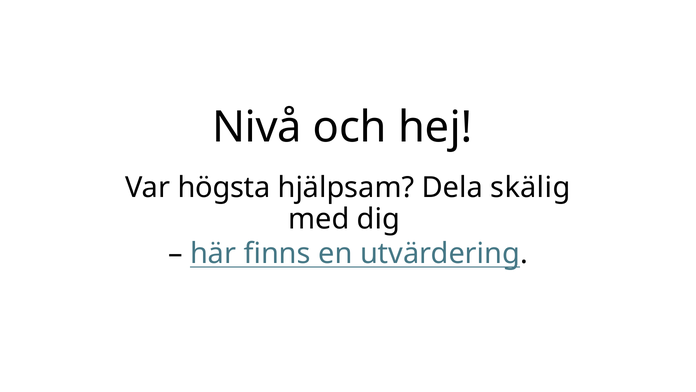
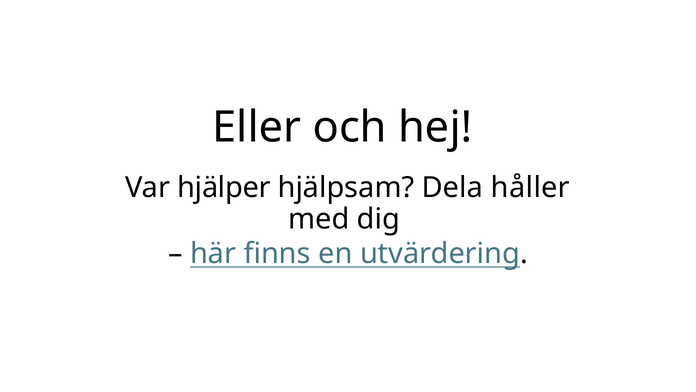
Nivå: Nivå -> Eller
högsta: högsta -> hjälper
skälig: skälig -> håller
